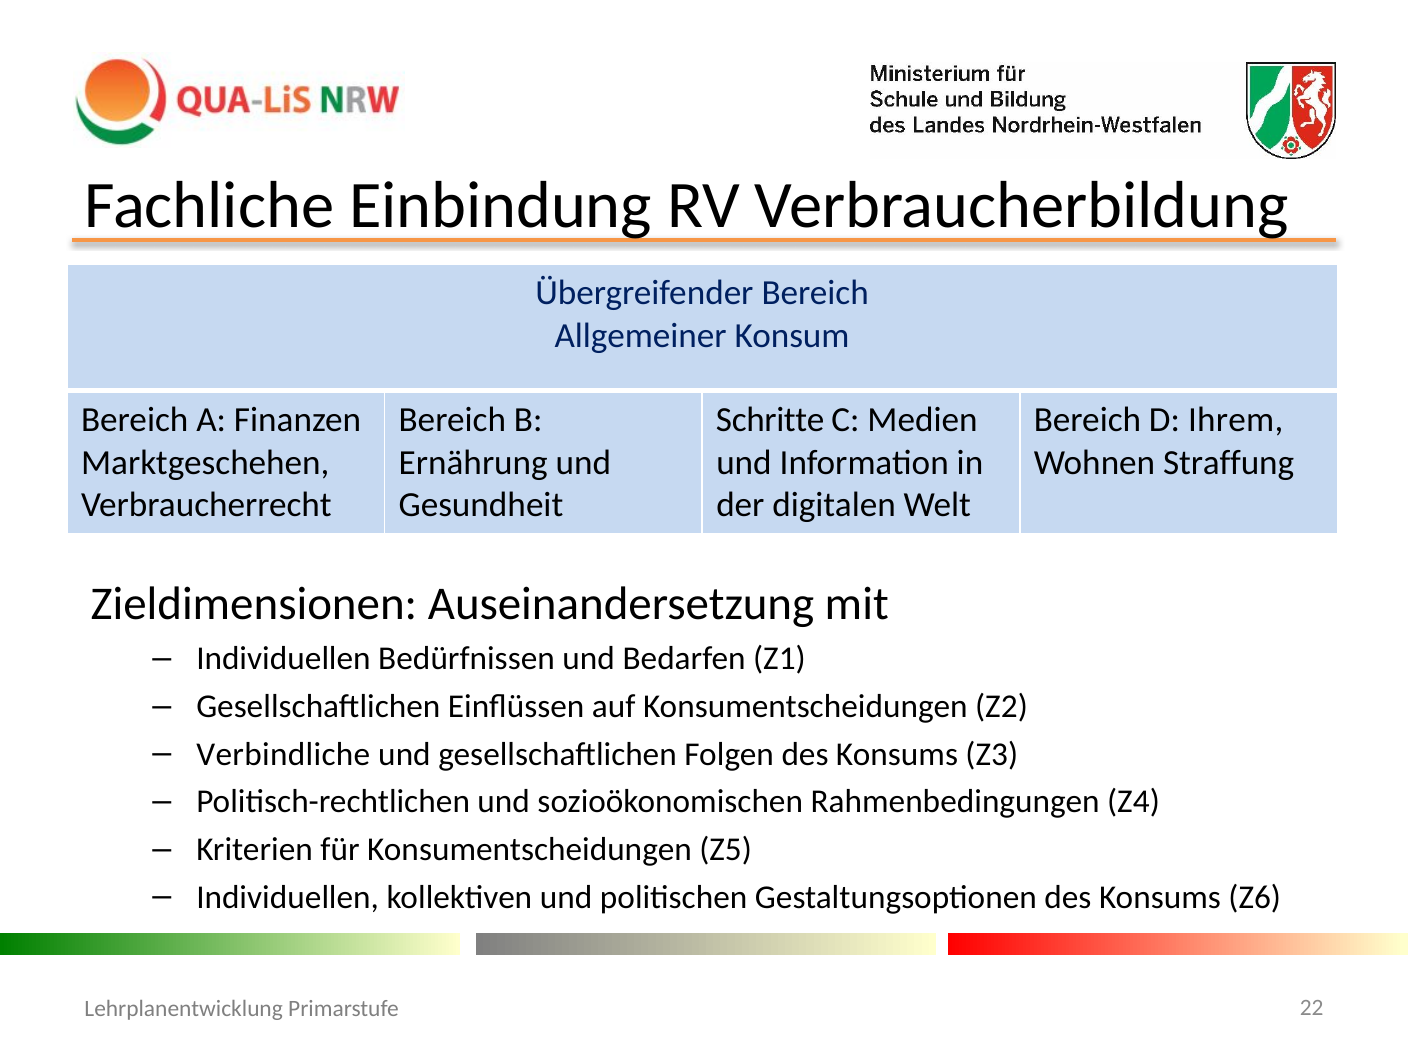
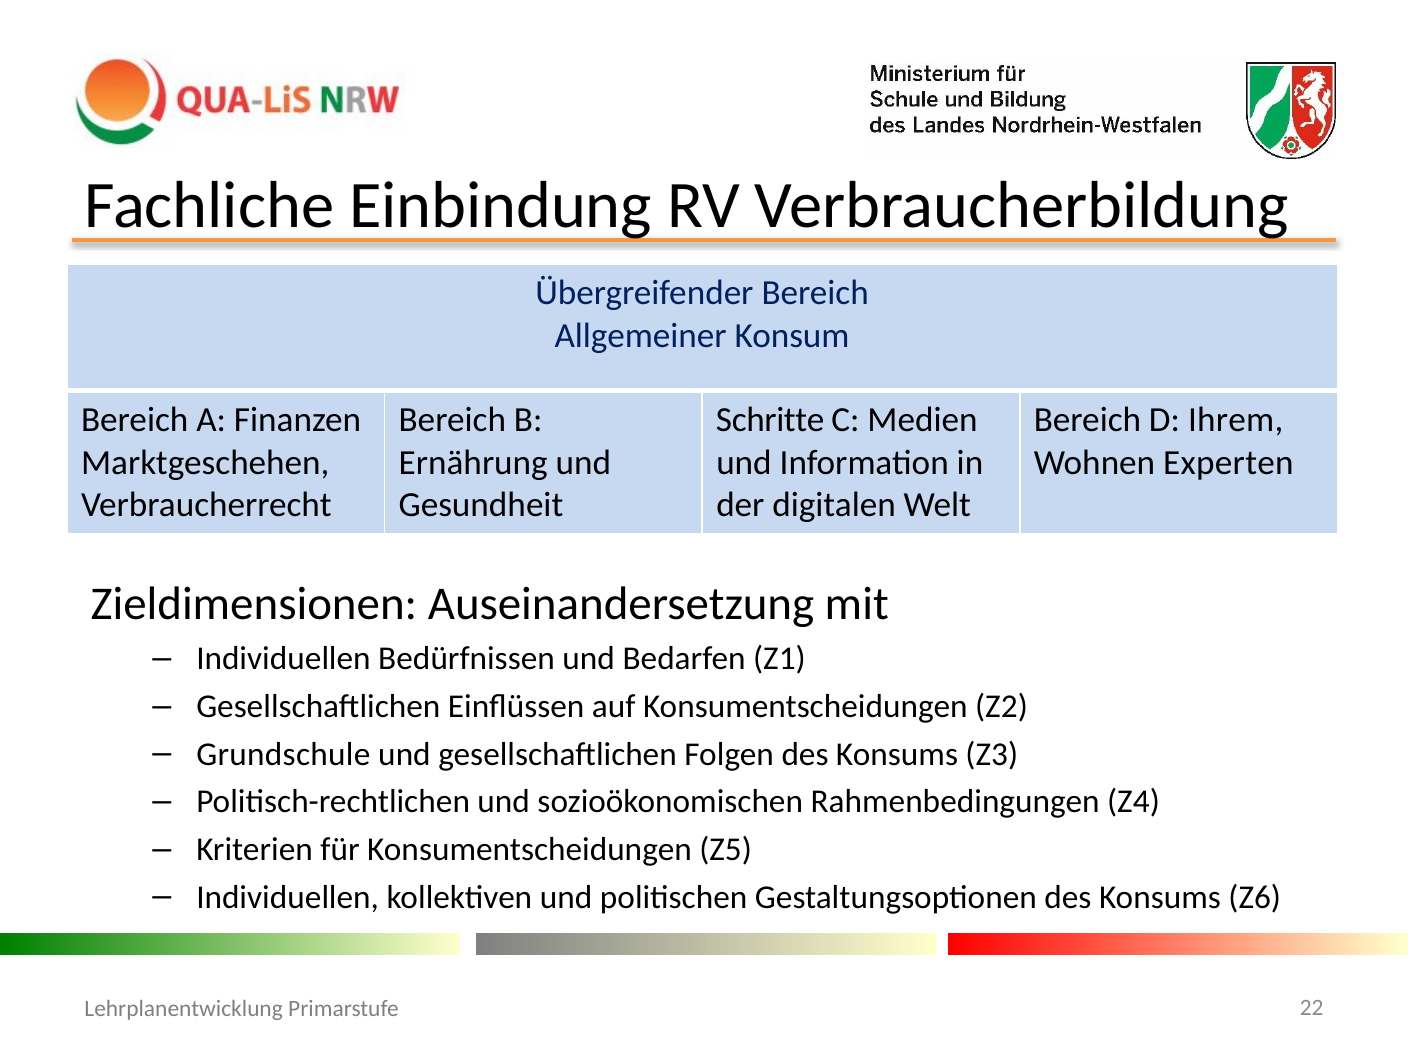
Straffung: Straffung -> Experten
Verbindliche: Verbindliche -> Grundschule
